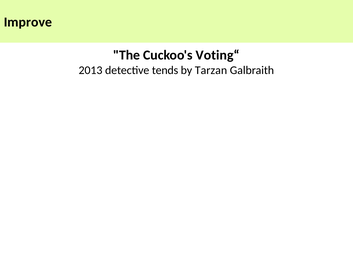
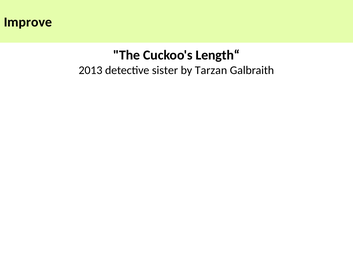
Voting“: Voting“ -> Length“
tends: tends -> sister
